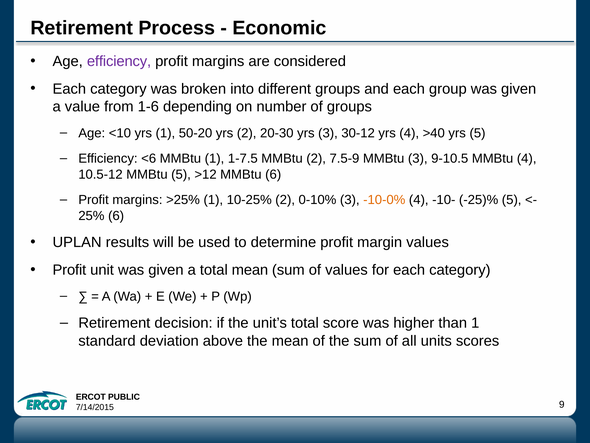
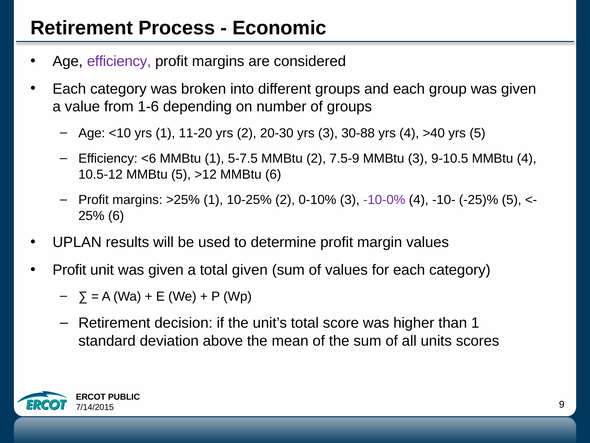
50-20: 50-20 -> 11-20
30-12: 30-12 -> 30-88
1-7.5: 1-7.5 -> 5-7.5
-10-0% colour: orange -> purple
total mean: mean -> given
